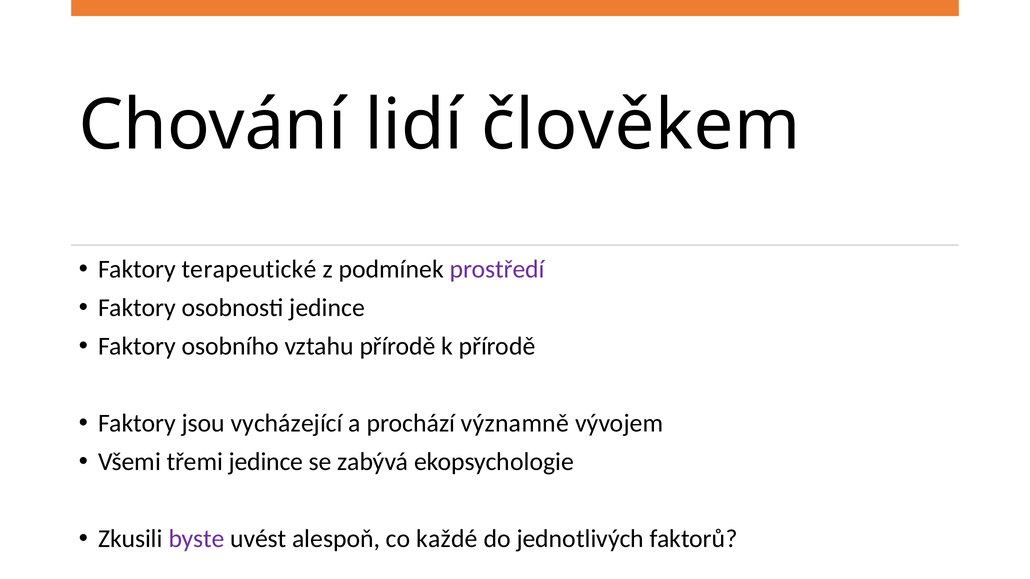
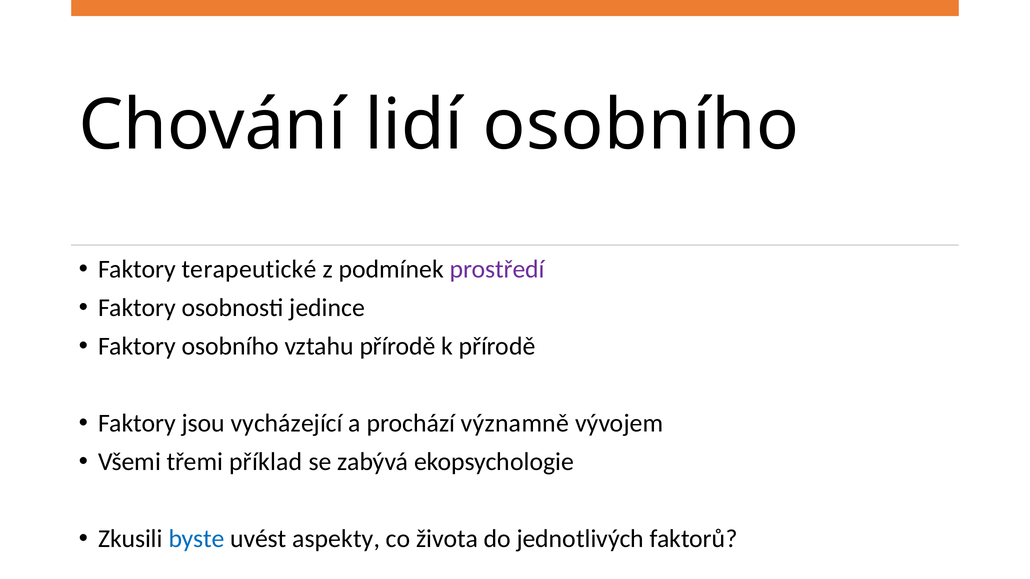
lidí člověkem: člověkem -> osobního
třemi jedince: jedince -> příklad
byste colour: purple -> blue
alespoň: alespoň -> aspekty
každé: každé -> života
